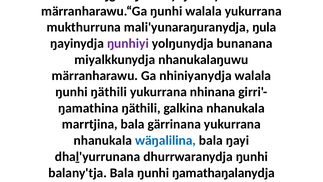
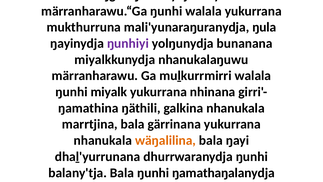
nhiniyanydja: nhiniyanydja -> muḻkurrmirri
ŋunhi ŋäthili: ŋäthili -> miyalk
wäŋalilina colour: blue -> orange
